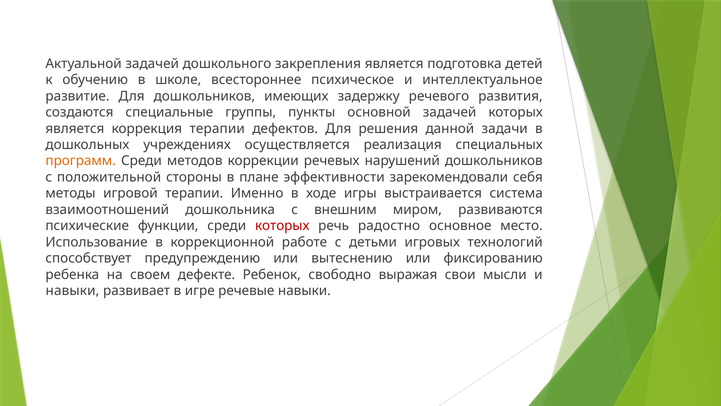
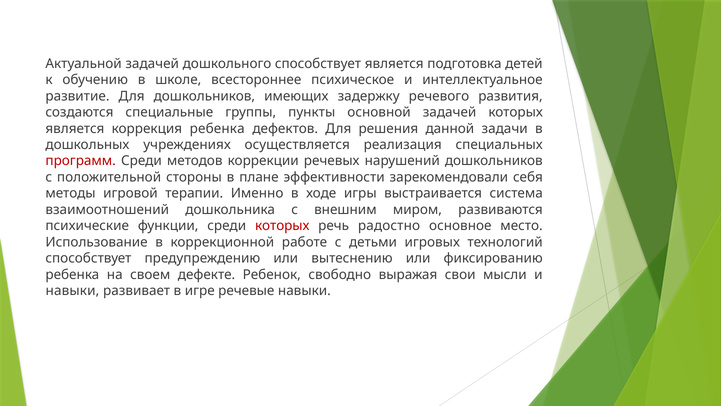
дошкольного закрепления: закрепления -> способствует
коррекция терапии: терапии -> ребенка
программ colour: orange -> red
